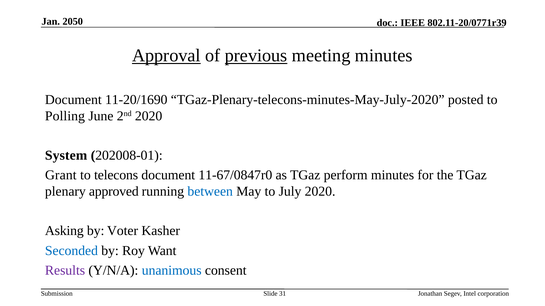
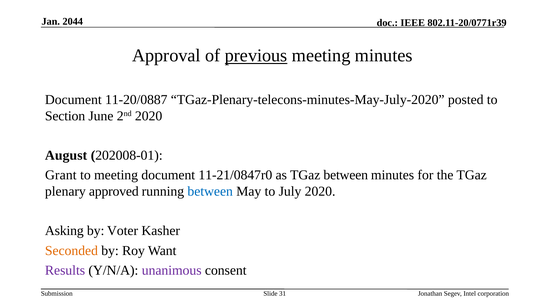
2050: 2050 -> 2044
Approval underline: present -> none
11-20/1690: 11-20/1690 -> 11-20/0887
Polling: Polling -> Section
System: System -> August
to telecons: telecons -> meeting
11-67/0847r0: 11-67/0847r0 -> 11-21/0847r0
TGaz perform: perform -> between
Seconded colour: blue -> orange
unanimous colour: blue -> purple
